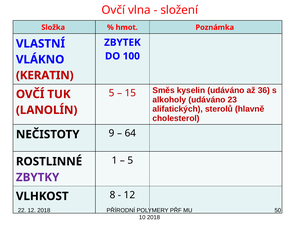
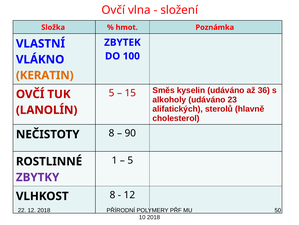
KERATIN colour: red -> orange
NEČISTOTY 9: 9 -> 8
64: 64 -> 90
